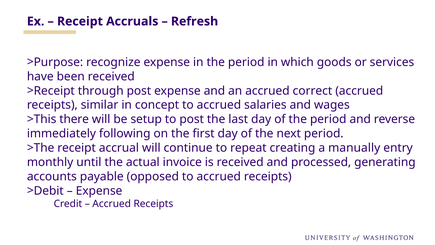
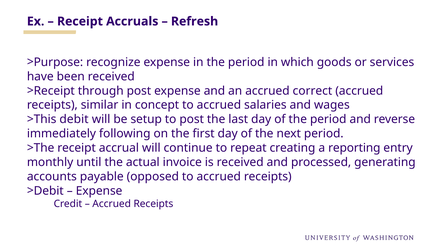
there: there -> debit
manually: manually -> reporting
